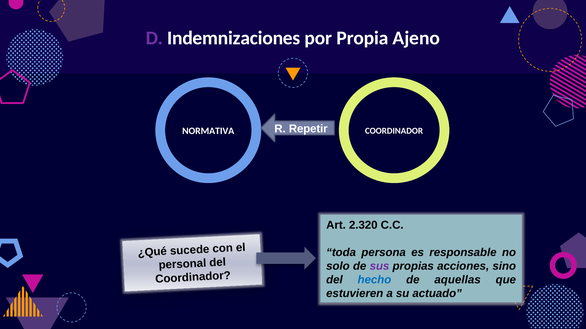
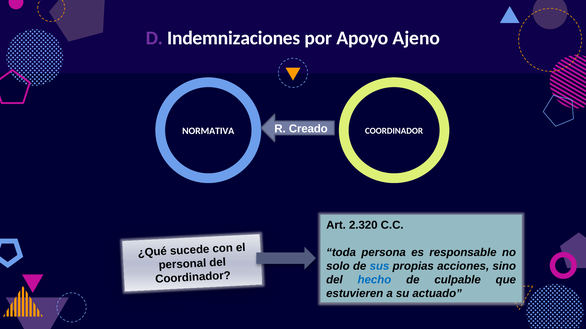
Propia: Propia -> Apoyo
Repetir: Repetir -> Creado
sus colour: purple -> blue
aquellas: aquellas -> culpable
